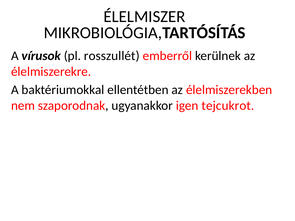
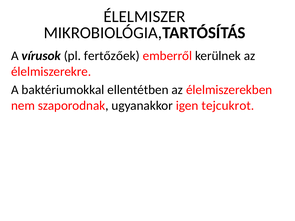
rosszullét: rosszullét -> fertőzőek
